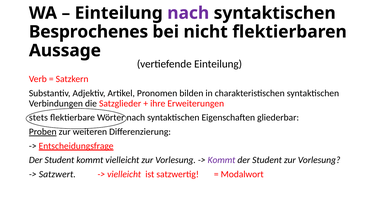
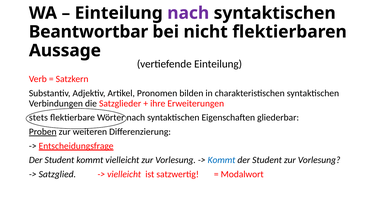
Besprochenes: Besprochenes -> Beantwortbar
Kommt at (222, 160) colour: purple -> blue
Satzwert: Satzwert -> Satzglied
